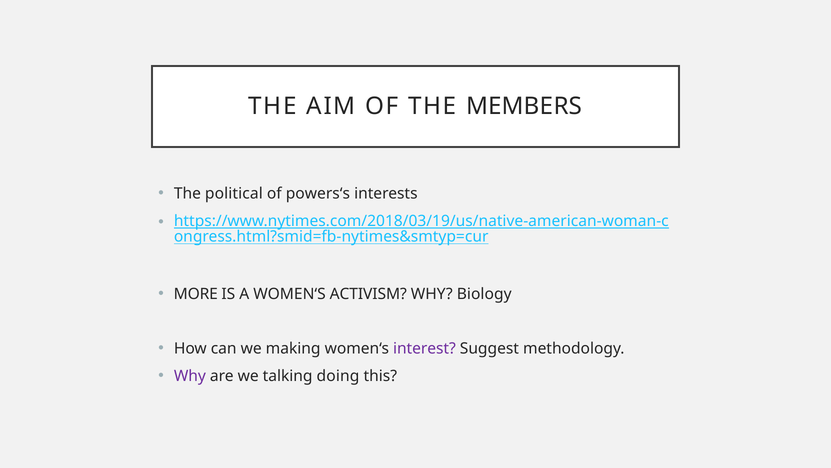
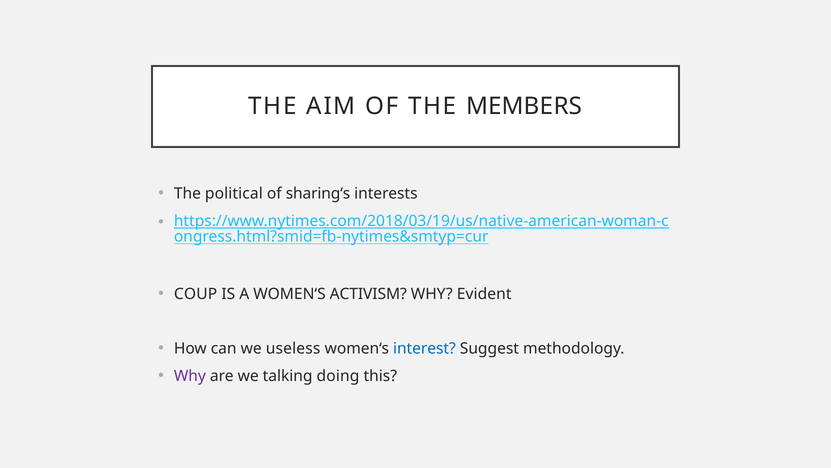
powers‘s: powers‘s -> sharing‘s
MORE: MORE -> COUP
Biology: Biology -> Evident
making: making -> useless
interest colour: purple -> blue
